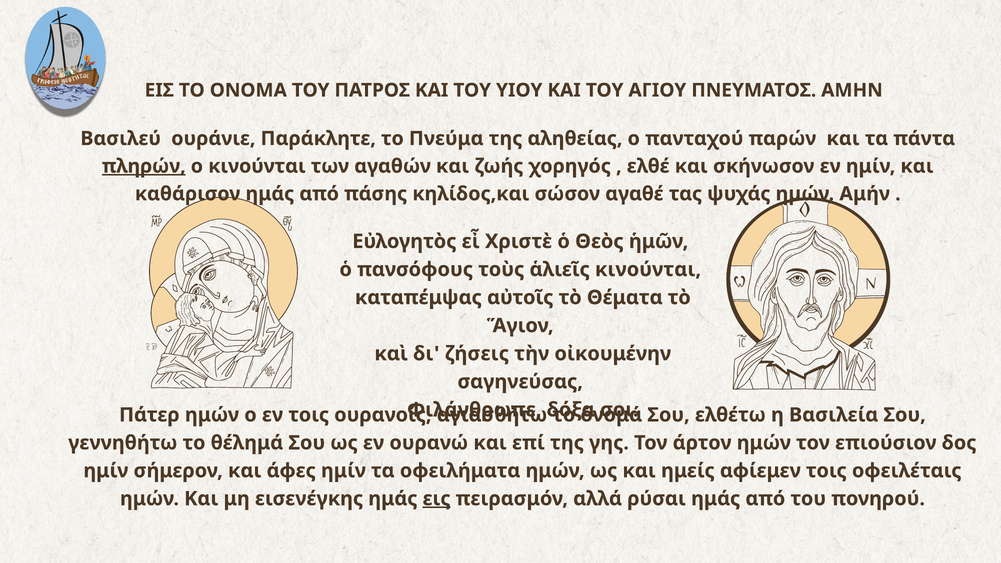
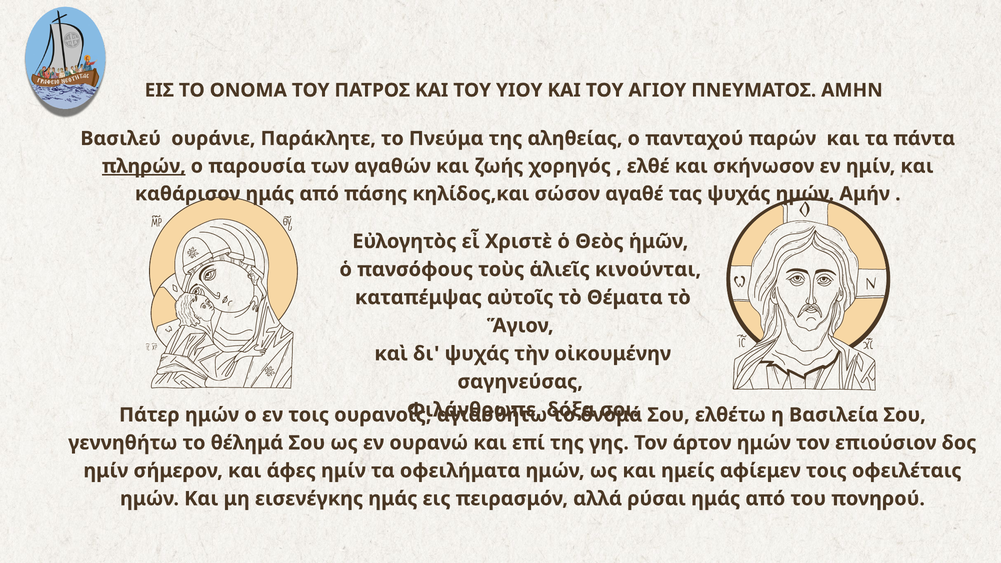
ο κινούνται: κινούνται -> παρουσία
δι ζήσεις: ζήσεις -> ψυχάς
εις at (437, 499) underline: present -> none
